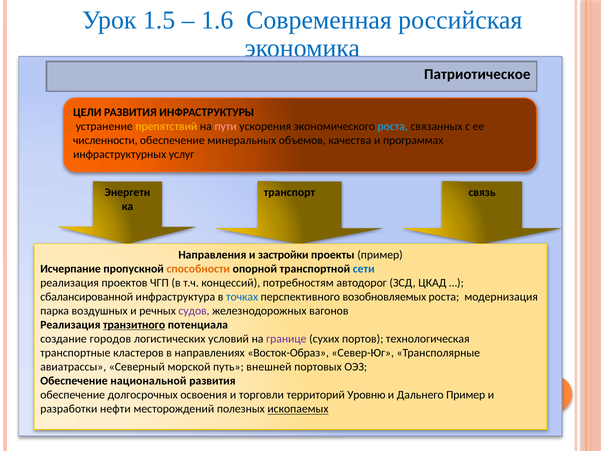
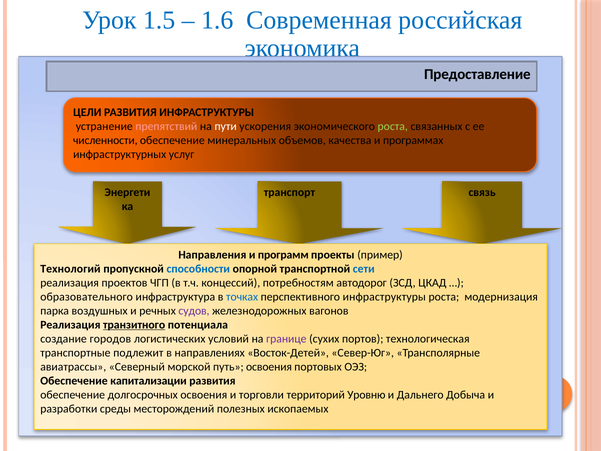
Патриотическое: Патриотическое -> Предоставление
препятствий colour: yellow -> pink
пути colour: pink -> white
роста at (393, 126) colour: light blue -> light green
застройки: застройки -> программ
Исчерпание: Исчерпание -> Технологий
способности colour: orange -> blue
сбалансированной: сбалансированной -> образовательного
перспективного возобновляемых: возобновляемых -> инфраструктуры
кластеров: кластеров -> подлежит
Восток-Образ: Восток-Образ -> Восток-Детей
путь внешней: внешней -> освоения
национальной: национальной -> капитализации
Дальнего Пример: Пример -> Добыча
нефти: нефти -> среды
ископаемых underline: present -> none
